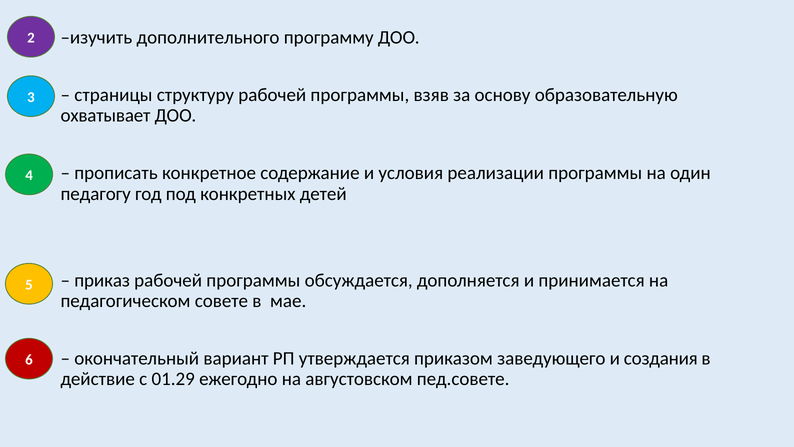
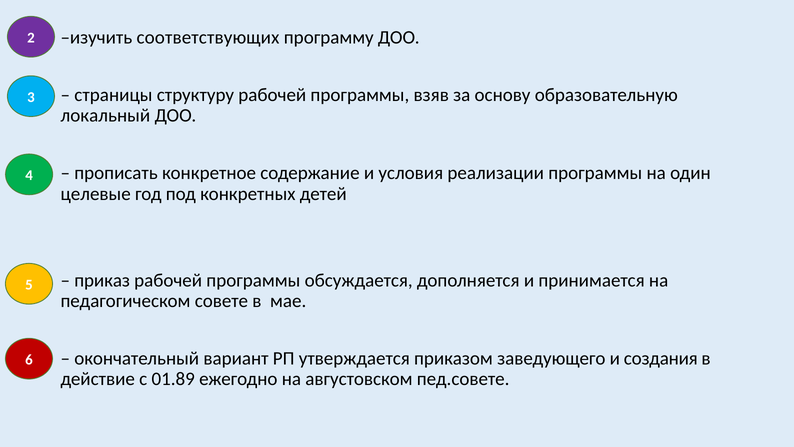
дополнительного: дополнительного -> соответствующих
охватывает: охватывает -> локальный
педагогу: педагогу -> целевые
01.29: 01.29 -> 01.89
